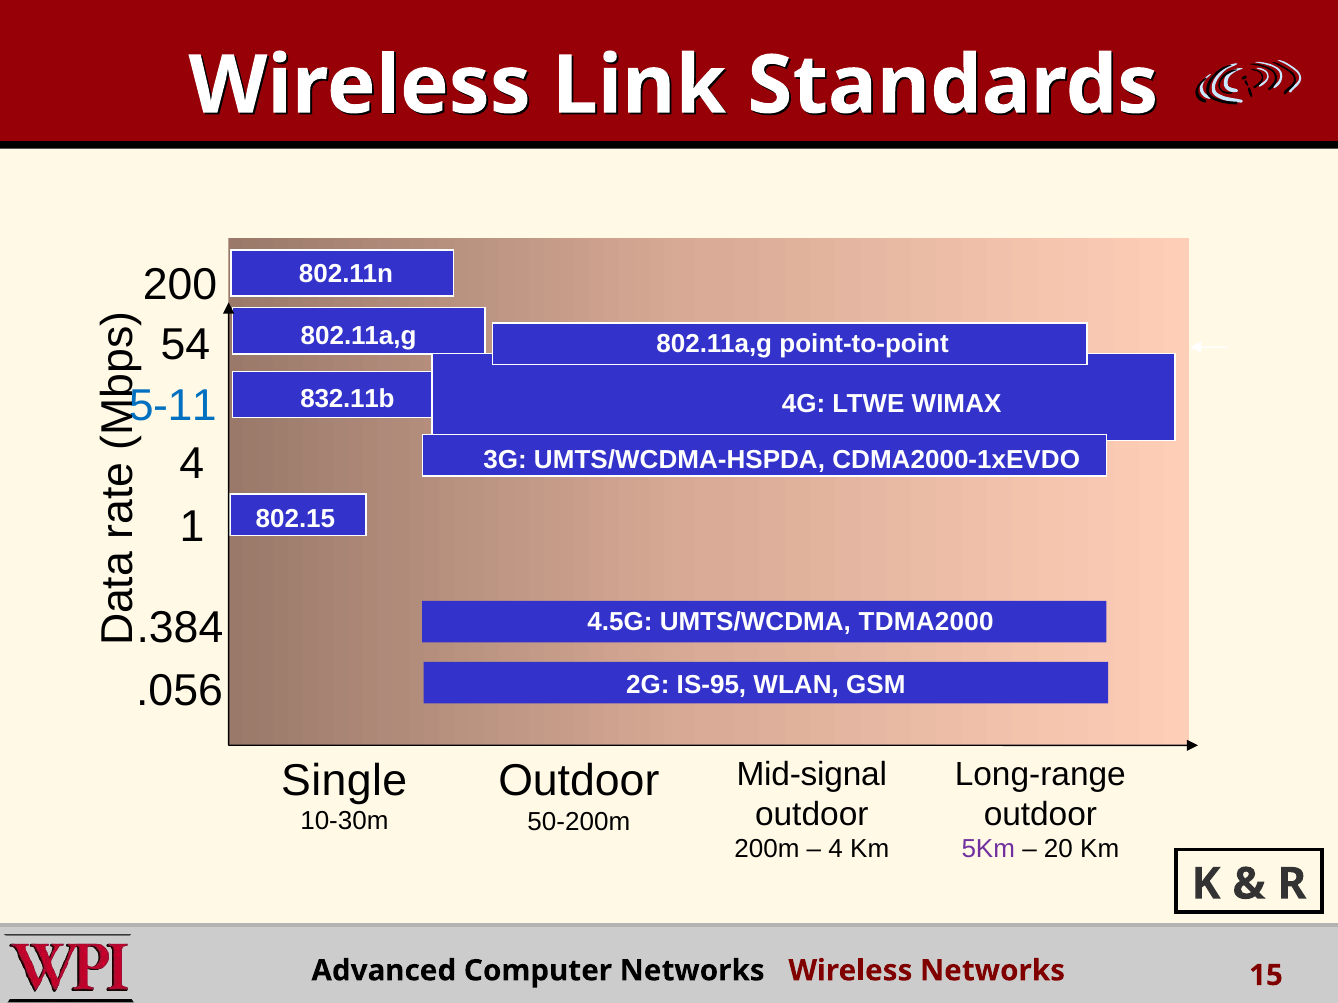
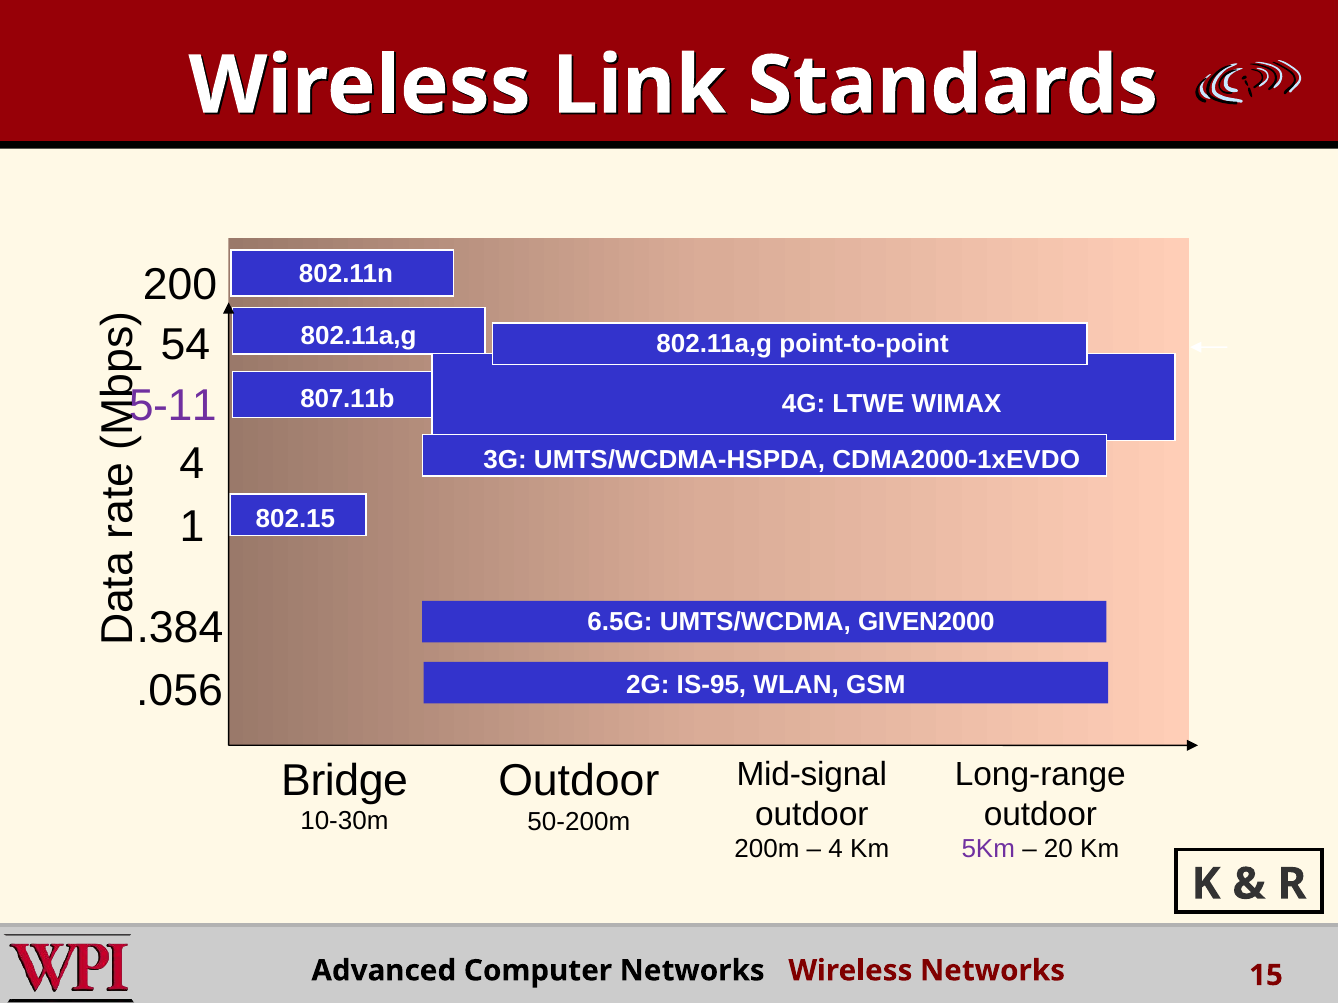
5-11 colour: blue -> purple
832.11b: 832.11b -> 807.11b
4.5G: 4.5G -> 6.5G
TDMA2000: TDMA2000 -> GIVEN2000
Single: Single -> Bridge
